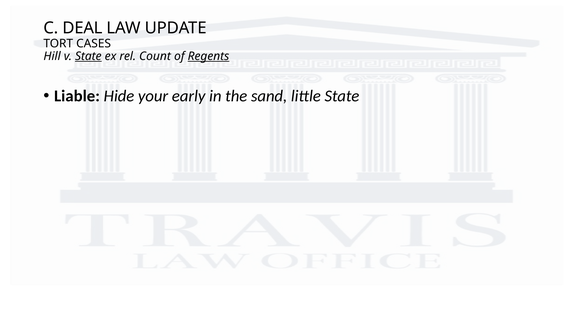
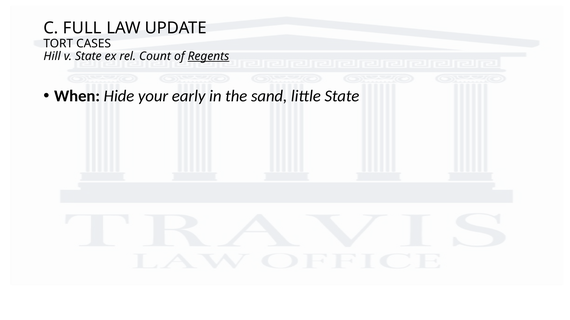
DEAL: DEAL -> FULL
State at (88, 56) underline: present -> none
Liable: Liable -> When
